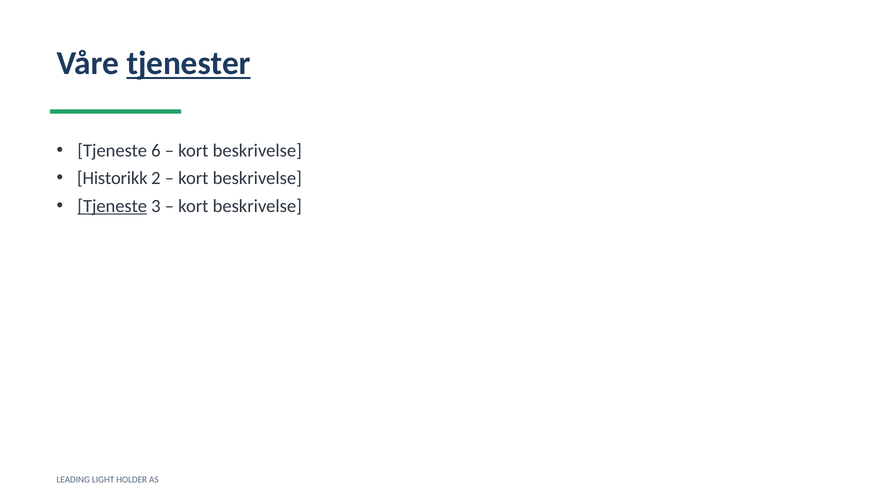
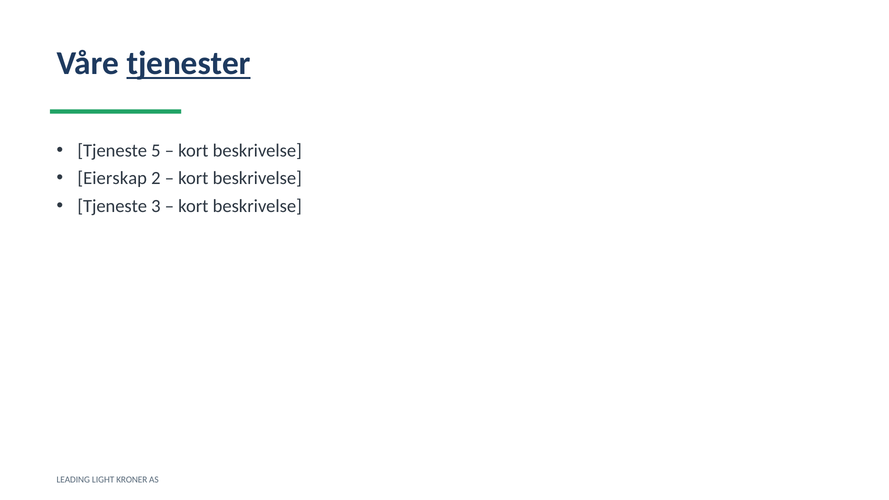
6: 6 -> 5
Historikk: Historikk -> Eierskap
Tjeneste at (112, 206) underline: present -> none
HOLDER: HOLDER -> KRONER
